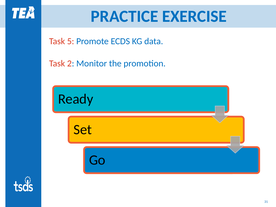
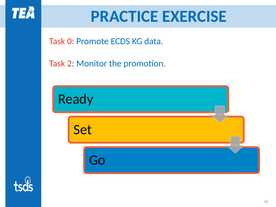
5: 5 -> 0
